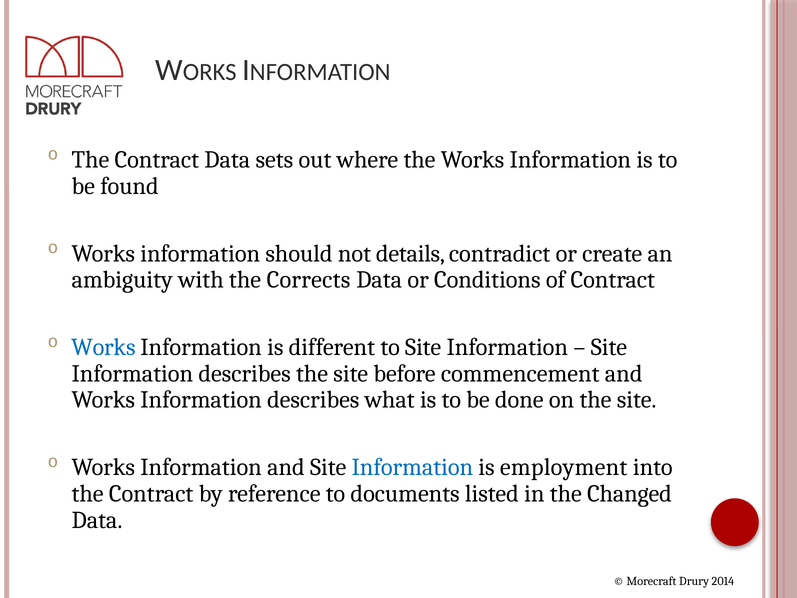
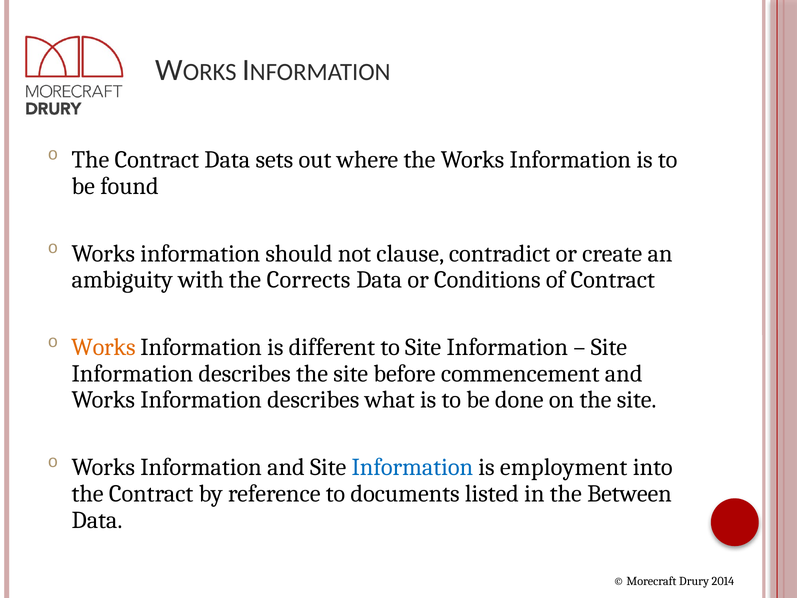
details: details -> clause
Works at (103, 347) colour: blue -> orange
Changed: Changed -> Between
